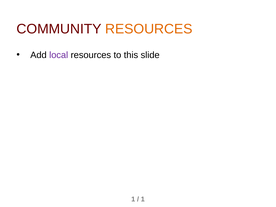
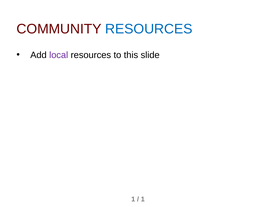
RESOURCES at (149, 29) colour: orange -> blue
